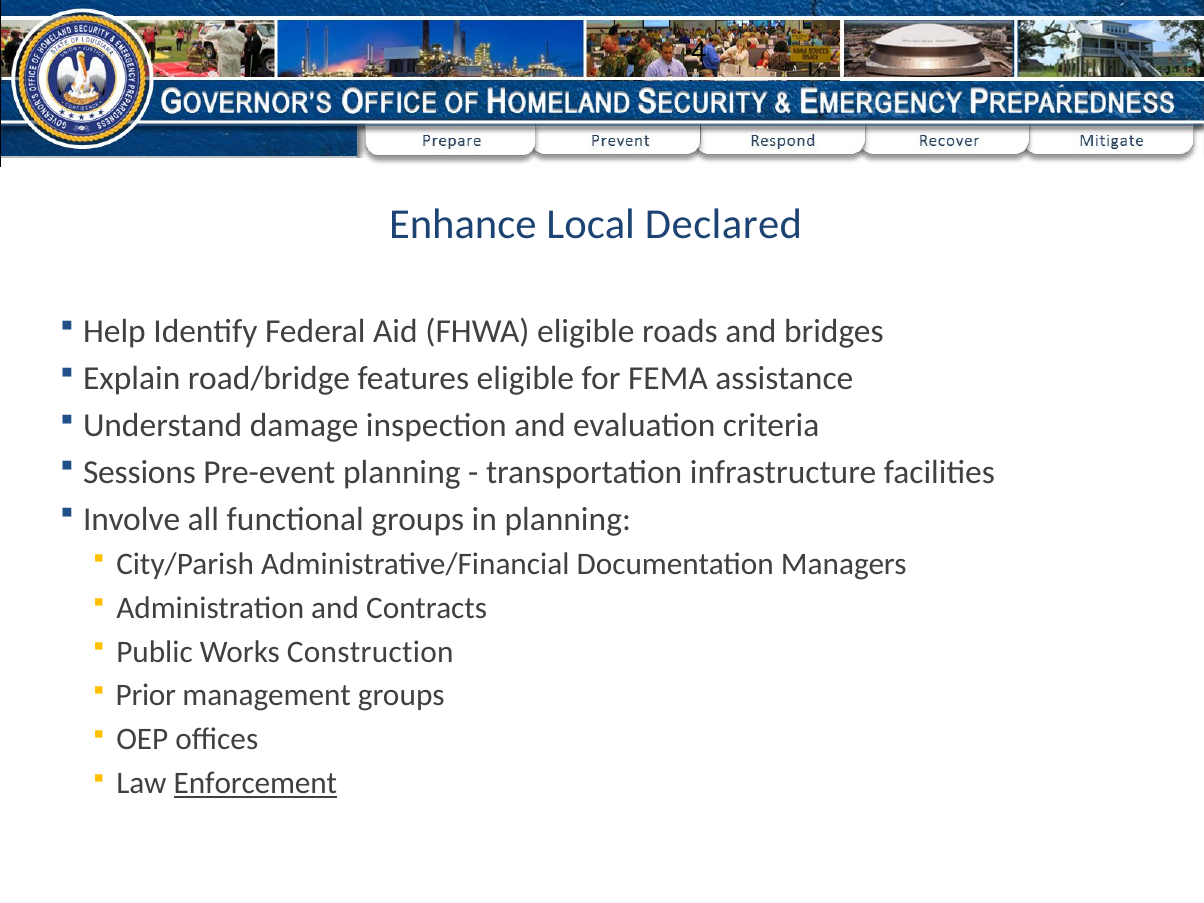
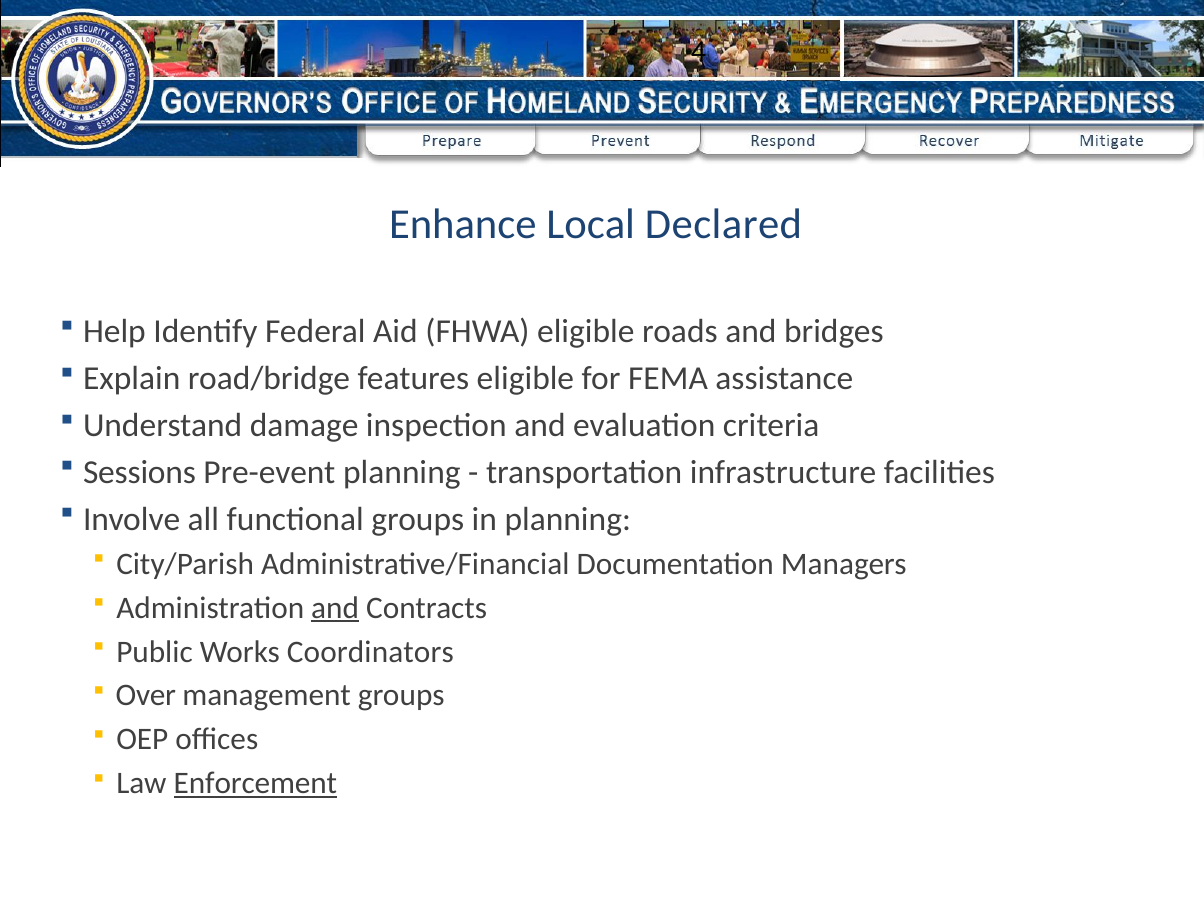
and at (335, 608) underline: none -> present
Construction: Construction -> Coordinators
Prior: Prior -> Over
